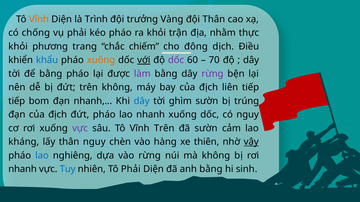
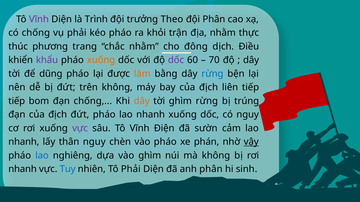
Vĩnh at (39, 19) colour: orange -> purple
Vàng: Vàng -> Theo
đội Thân: Thân -> Phân
khỏi at (18, 47): khỏi -> thúc
chắc chiếm: chiếm -> nhằm
khẩu colour: blue -> purple
với underline: present -> none
để bằng: bằng -> dũng
làm colour: purple -> orange
rừng at (212, 74) colour: purple -> blue
đạn nhanh: nhanh -> chống
dây at (142, 101) colour: blue -> orange
ghìm sườn: sườn -> rừng
Vĩnh Trên: Trên -> Điện
kháng at (24, 142): kháng -> nhanh
vào hàng: hàng -> pháo
thiên: thiên -> phán
vào rừng: rừng -> ghìm
anh bằng: bằng -> phân
